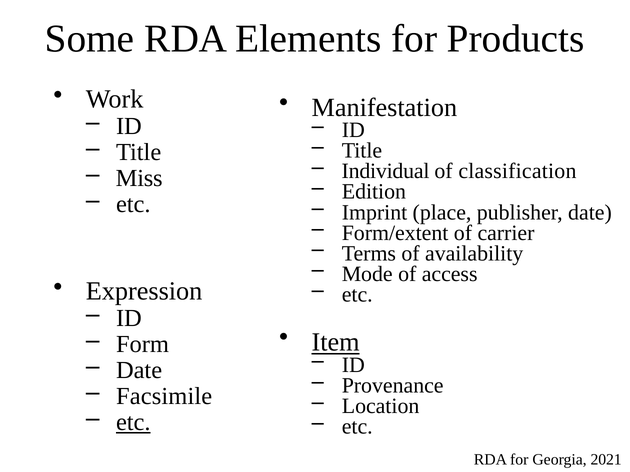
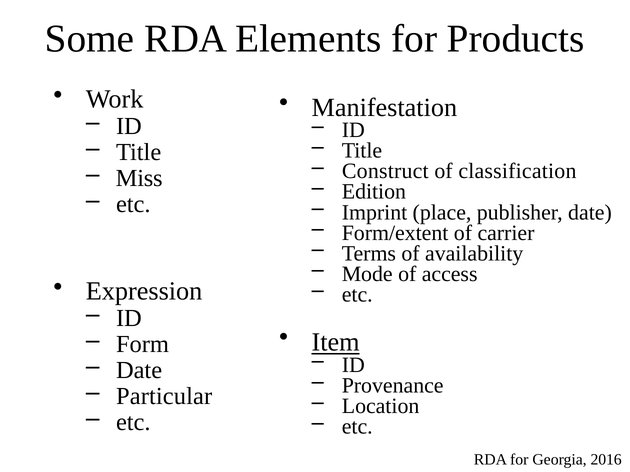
Individual: Individual -> Construct
Facsimile: Facsimile -> Particular
etc at (133, 423) underline: present -> none
2021: 2021 -> 2016
